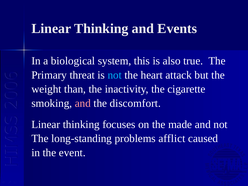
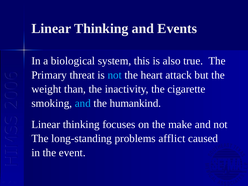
and at (83, 103) colour: pink -> light blue
discomfort: discomfort -> humankind
made: made -> make
